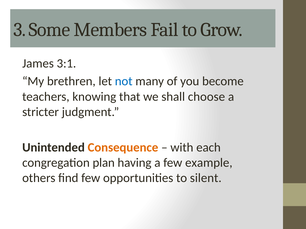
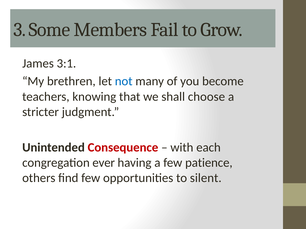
Consequence colour: orange -> red
plan: plan -> ever
example: example -> patience
